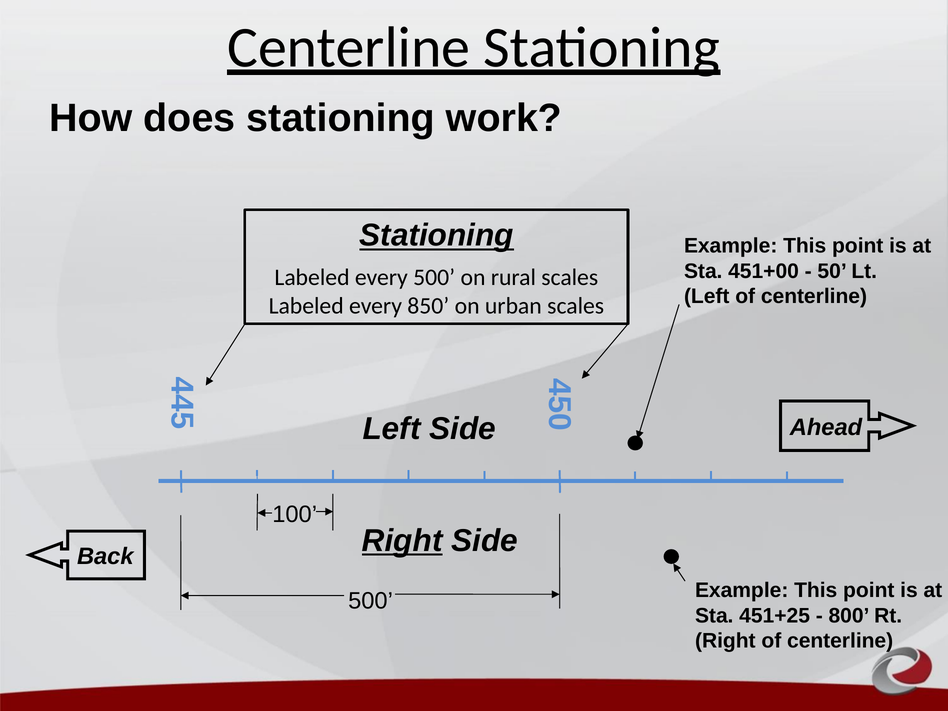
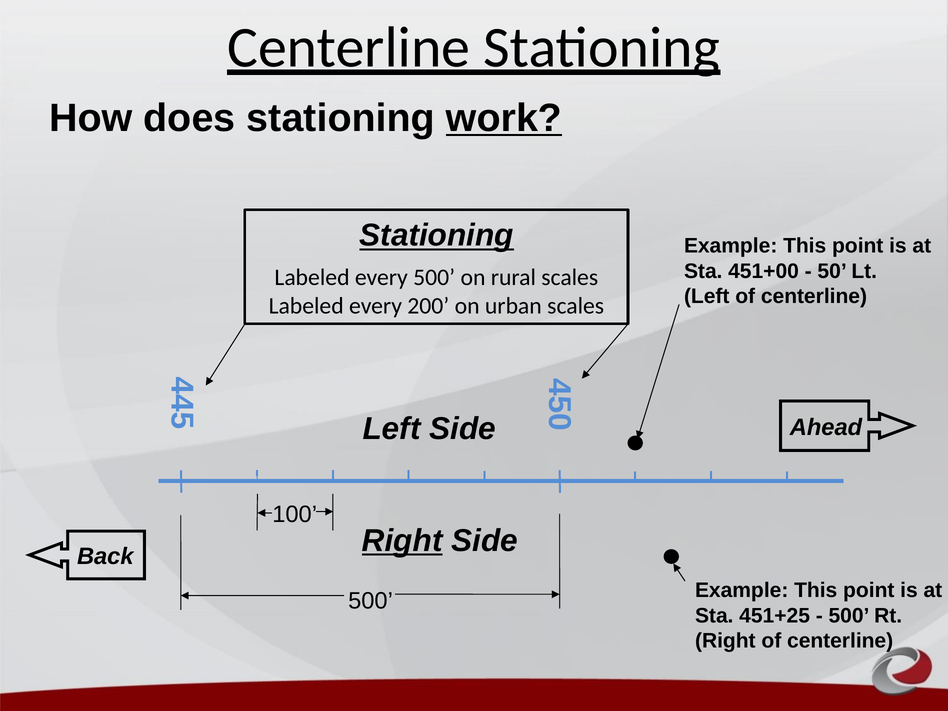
work underline: none -> present
850: 850 -> 200
800 at (849, 616): 800 -> 500
